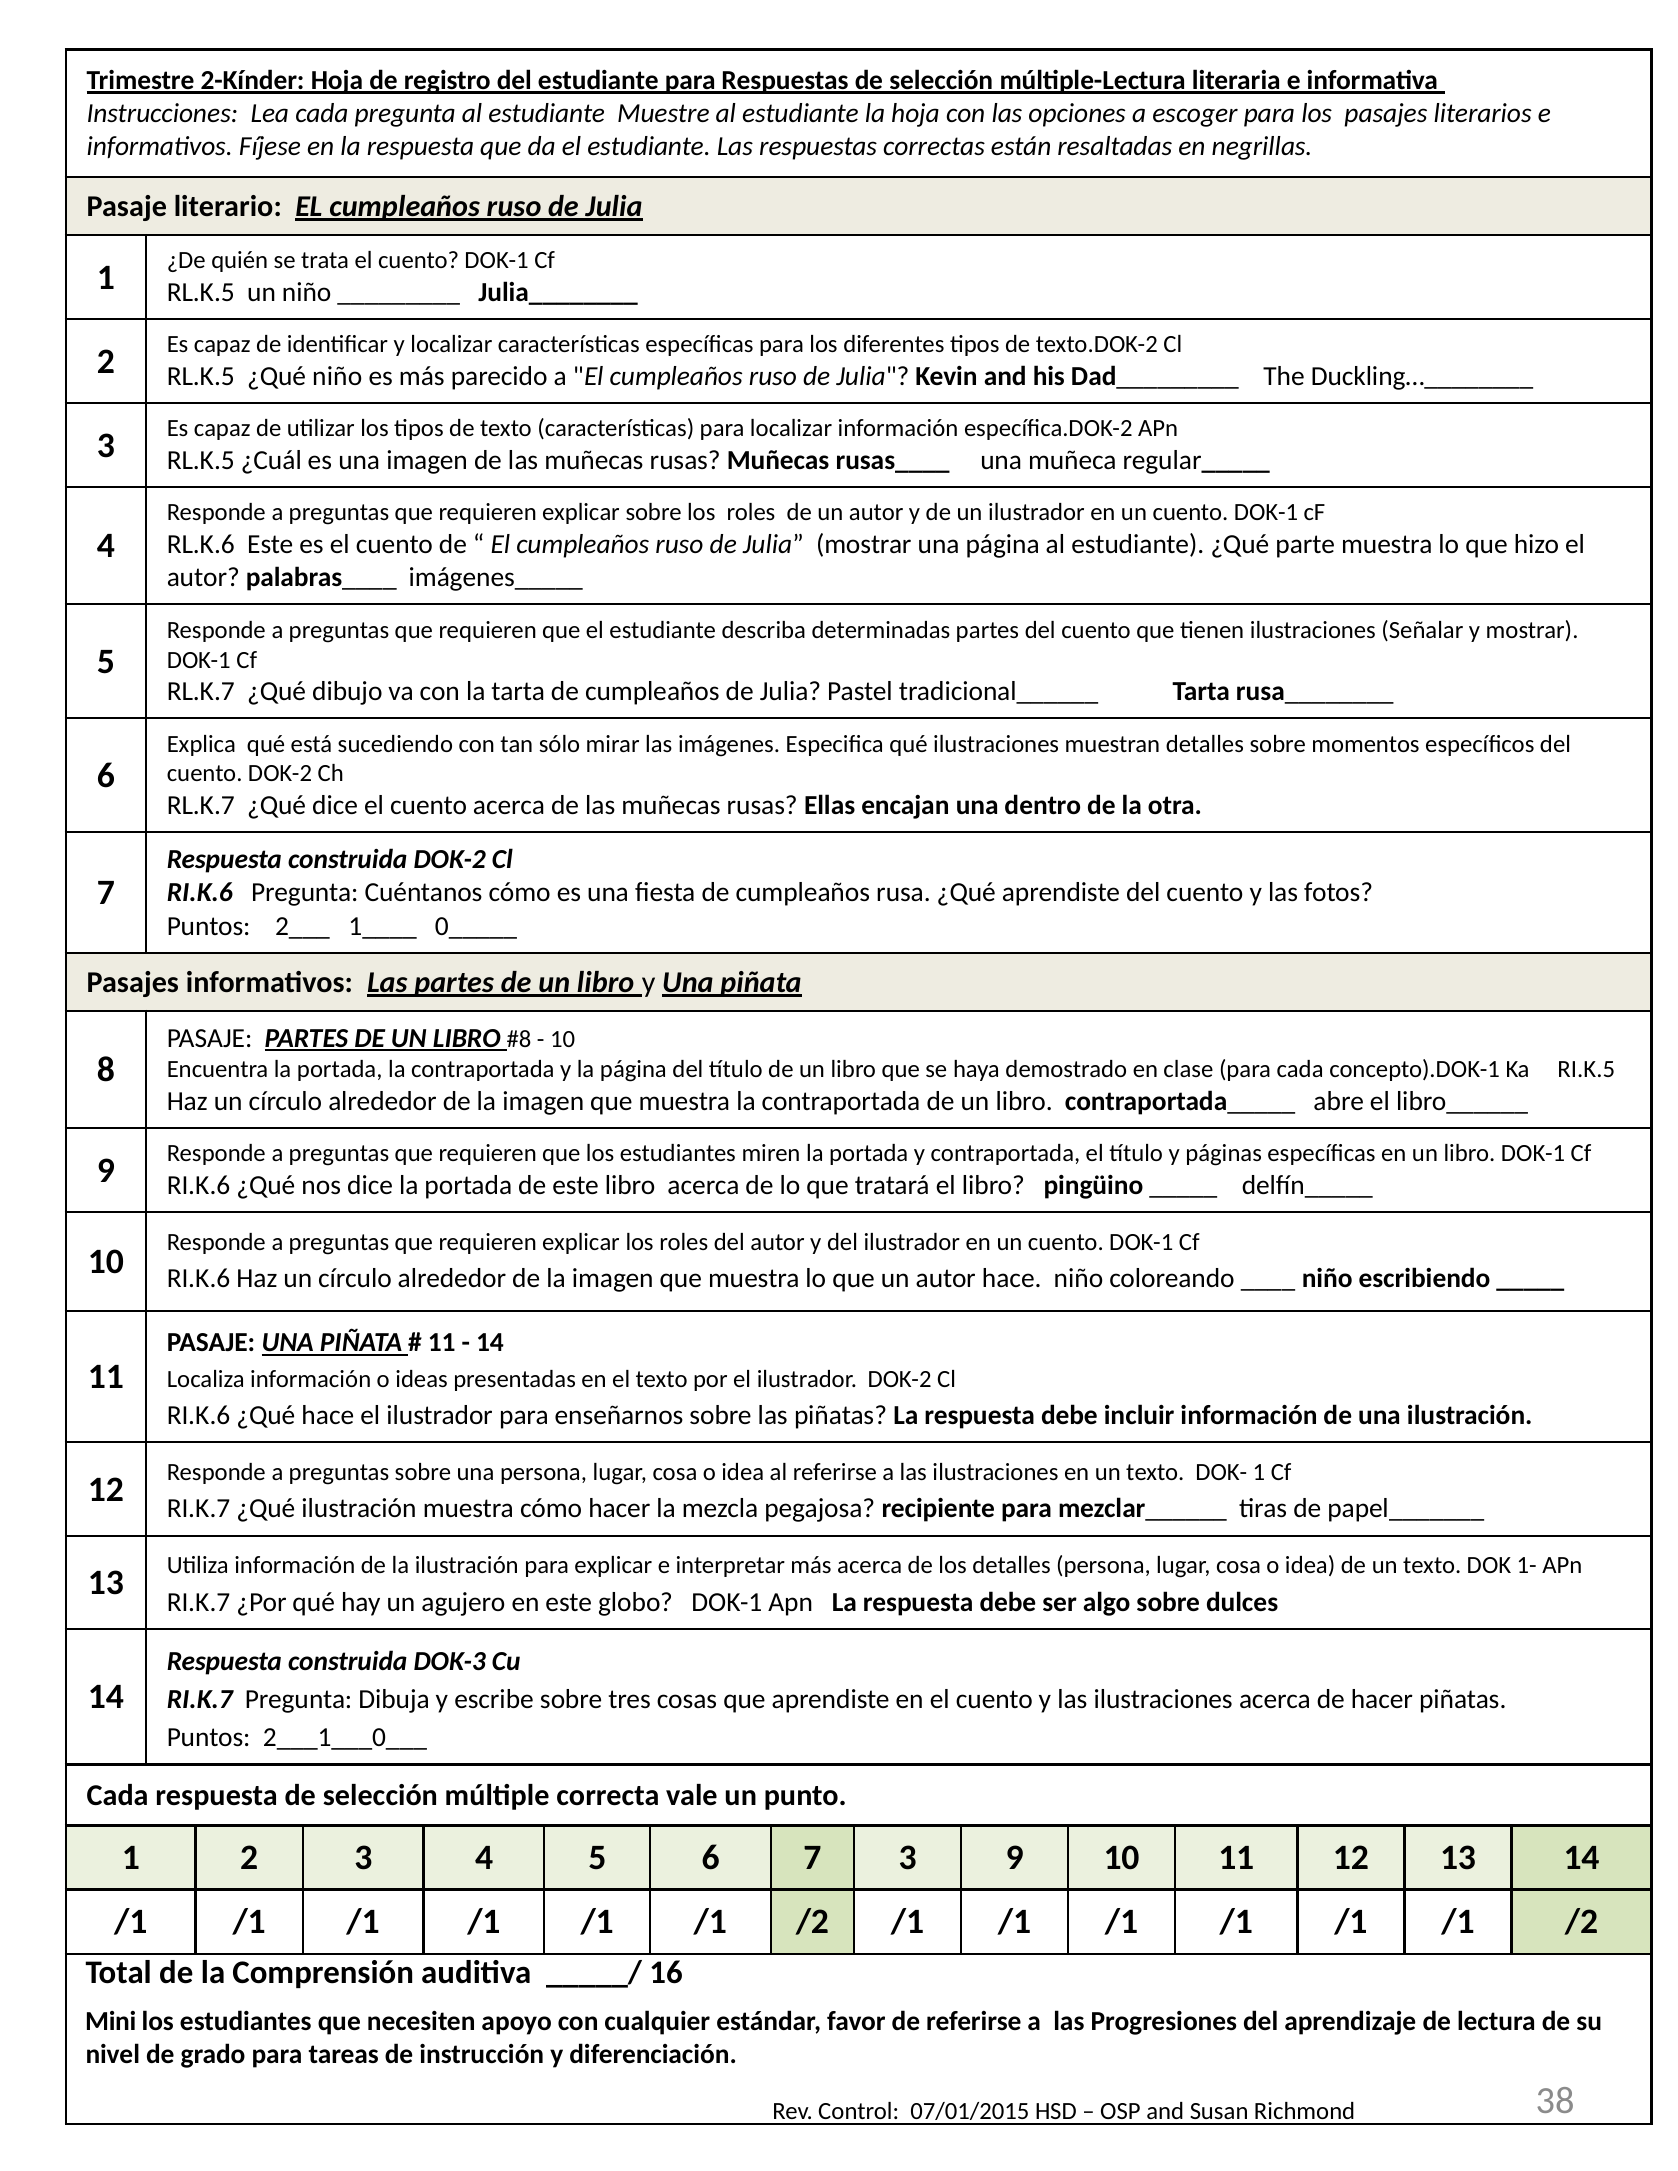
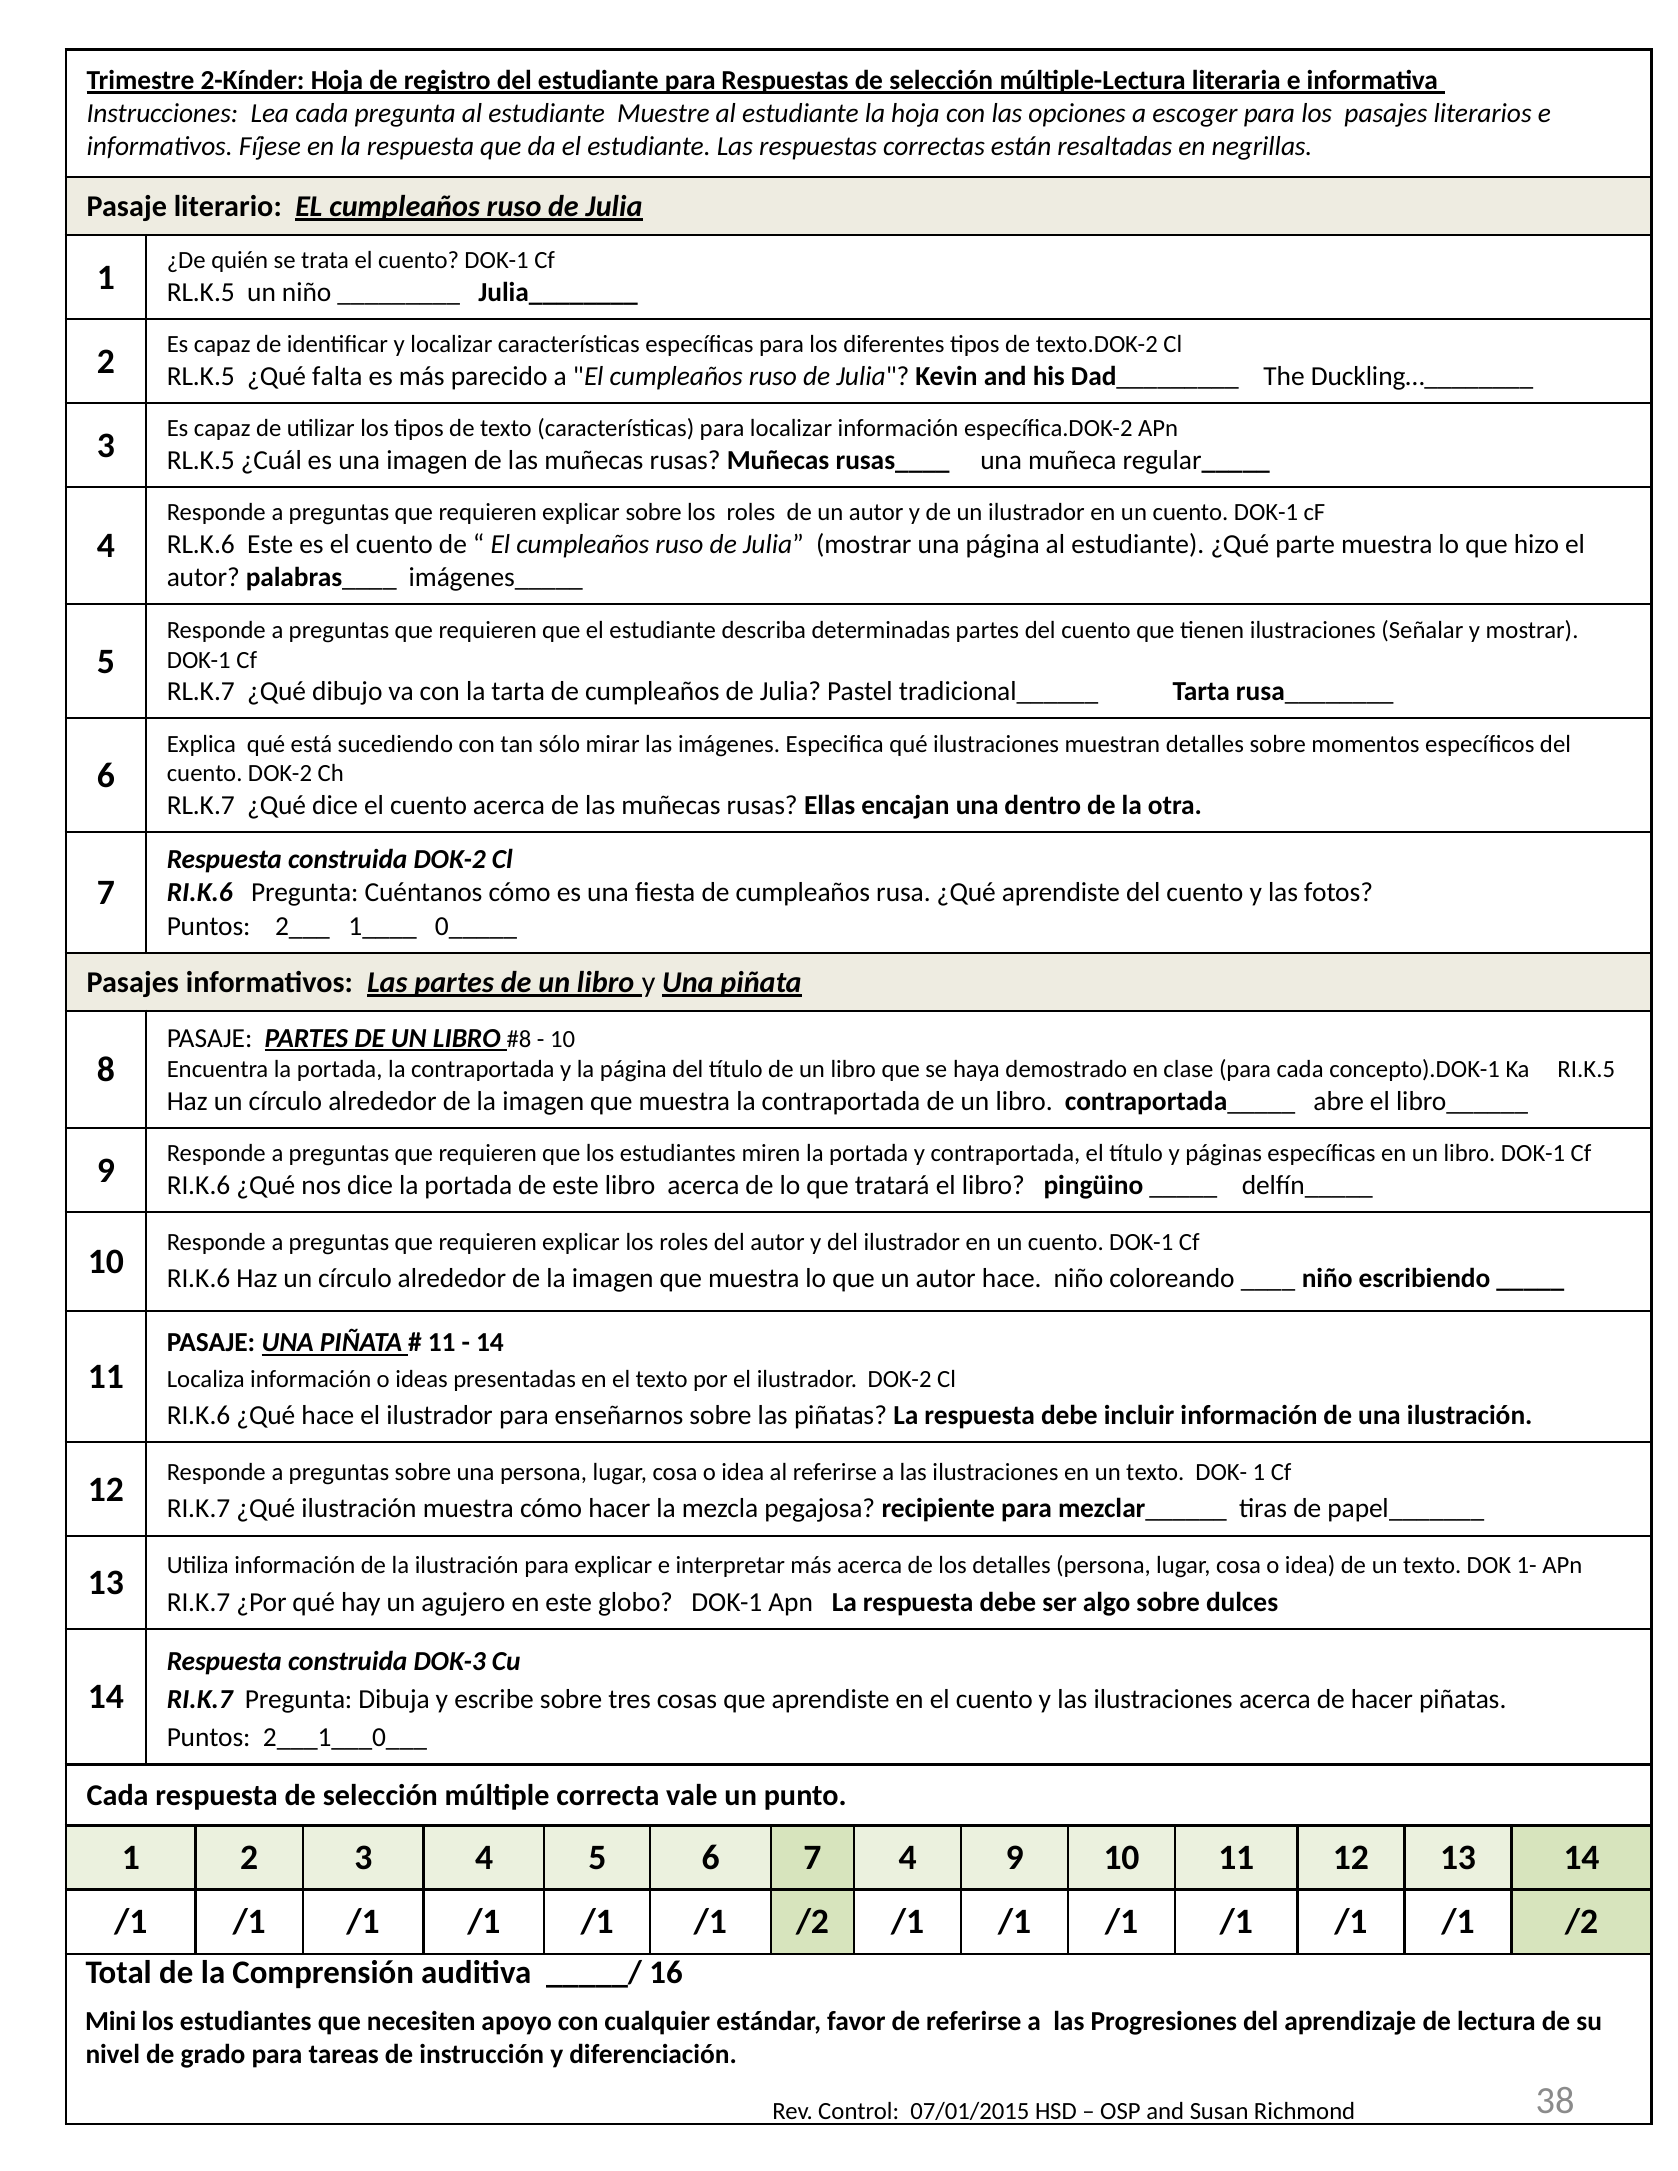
¿Qué niño: niño -> falta
7 3: 3 -> 4
